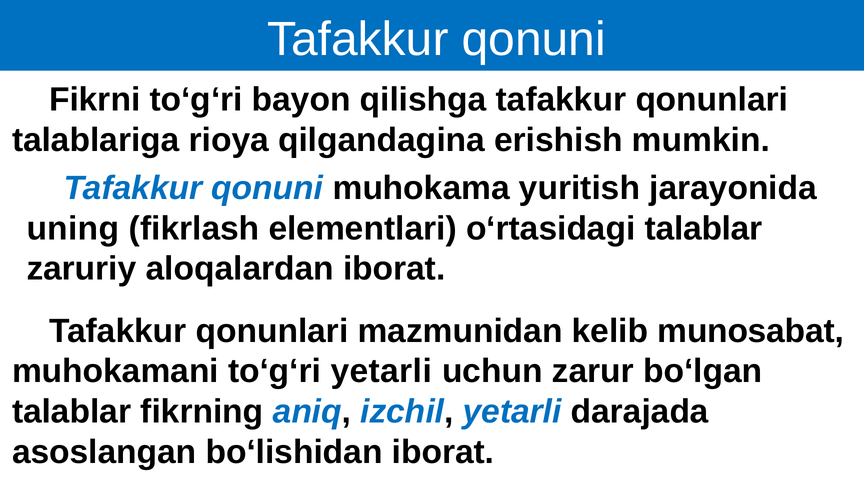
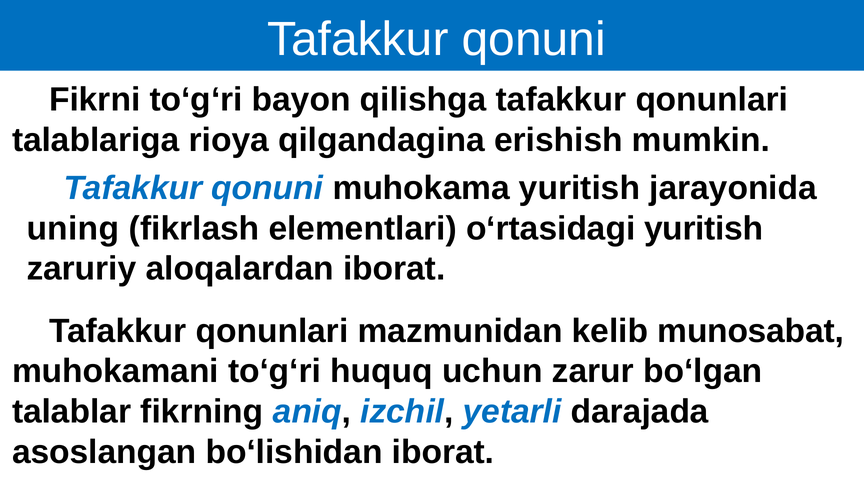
o‘rtasidagi talablar: talablar -> yuritish
to‘g‘ri yetarli: yetarli -> huquq
